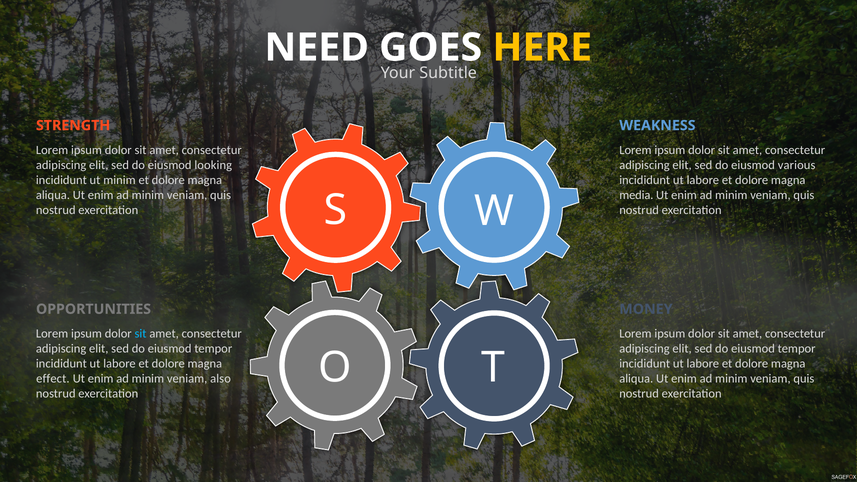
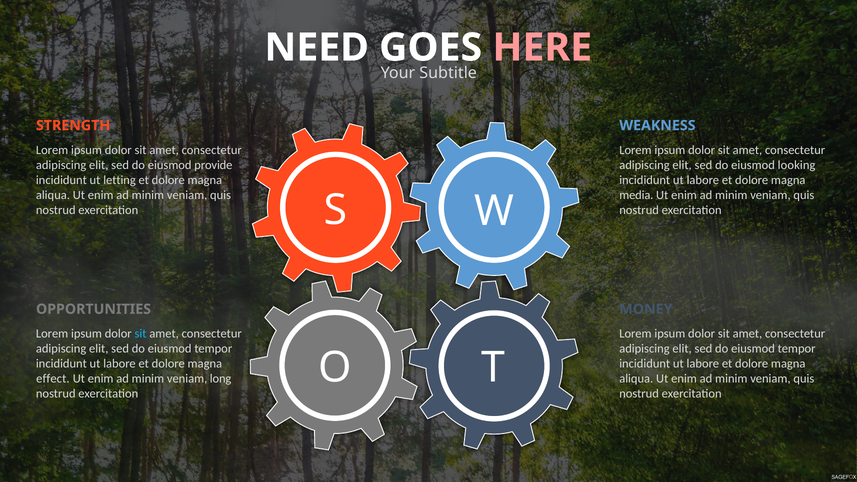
HERE colour: yellow -> pink
looking: looking -> provide
various: various -> looking
ut minim: minim -> letting
also: also -> long
